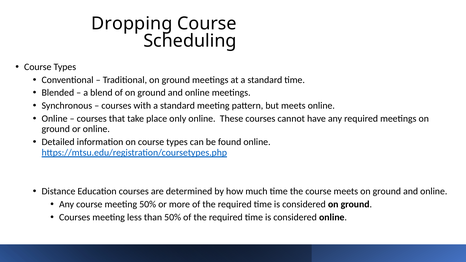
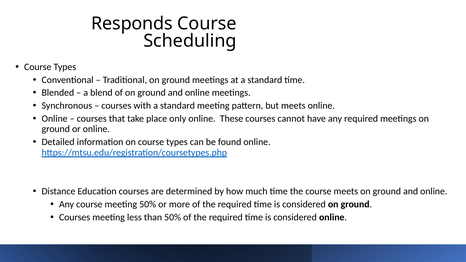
Dropping: Dropping -> Responds
